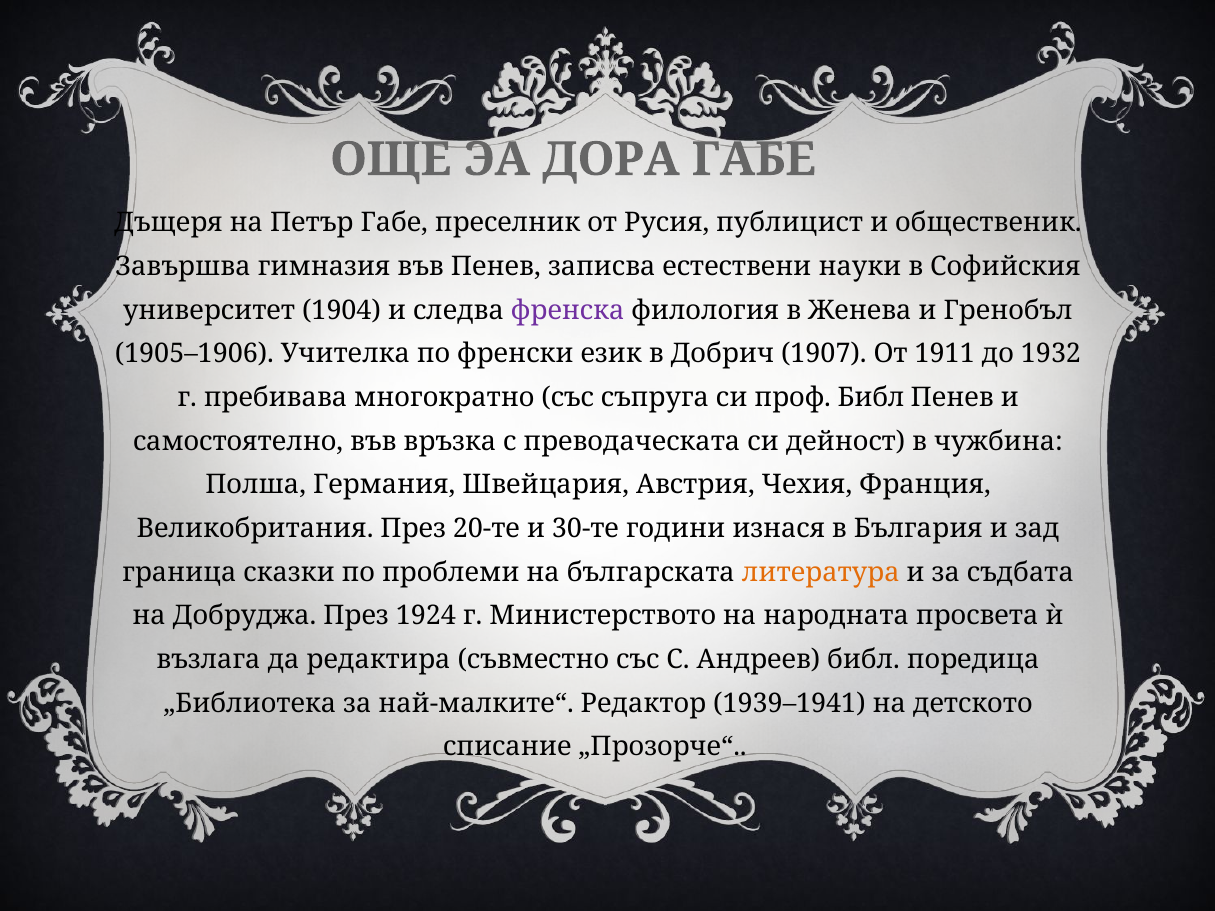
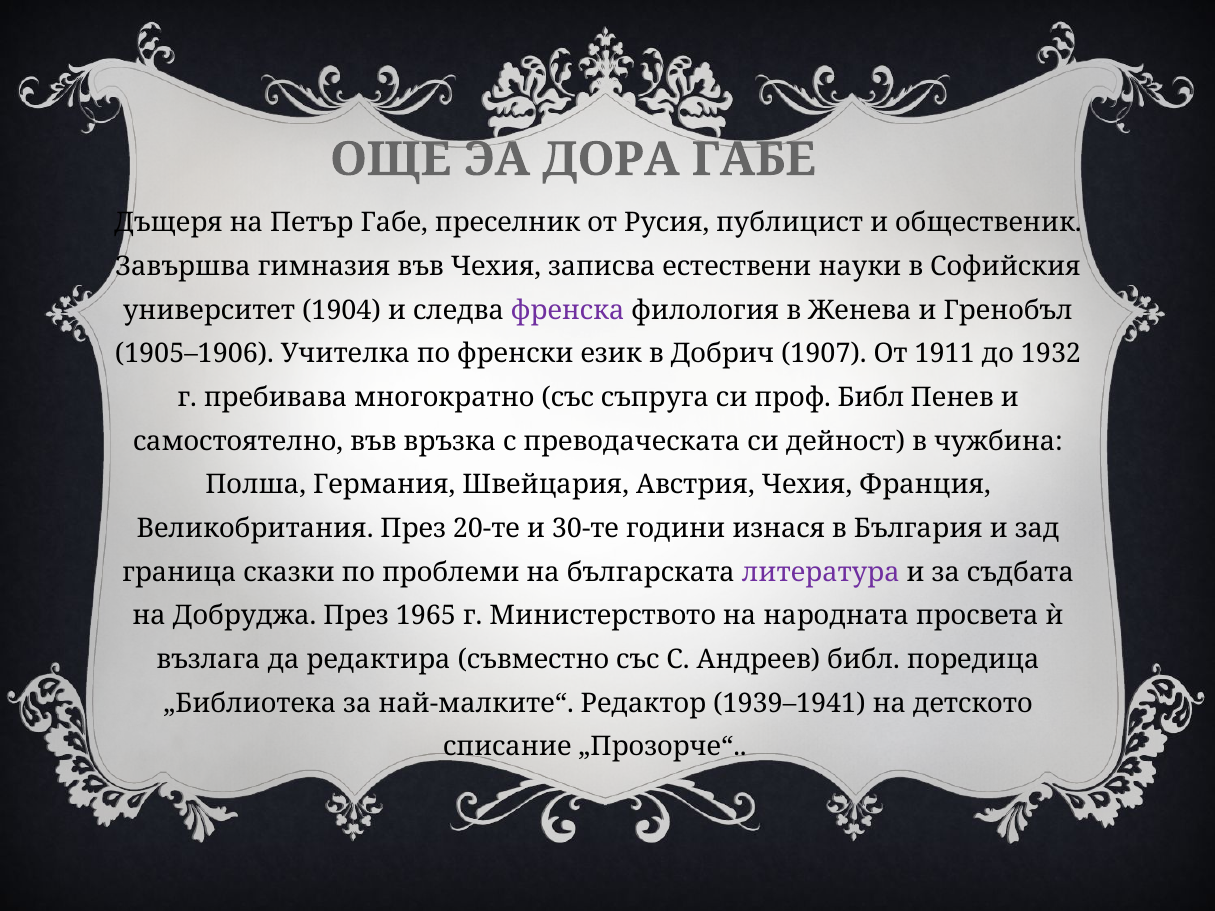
във Пенев: Пенев -> Чехия
литература colour: orange -> purple
1924: 1924 -> 1965
